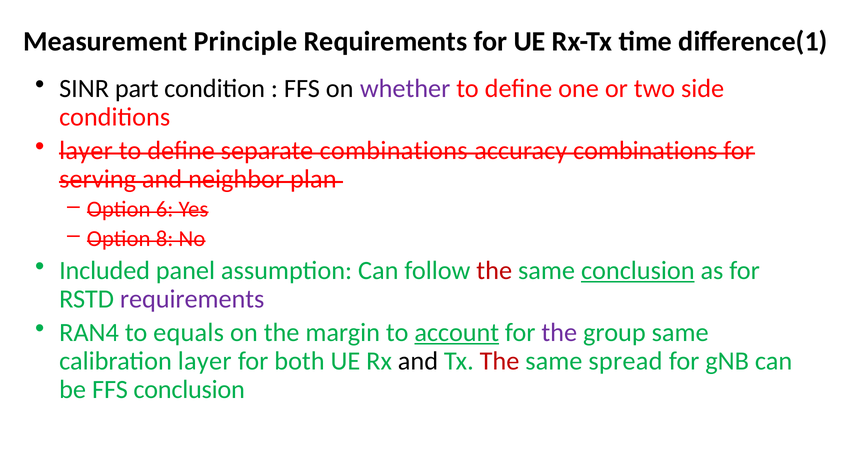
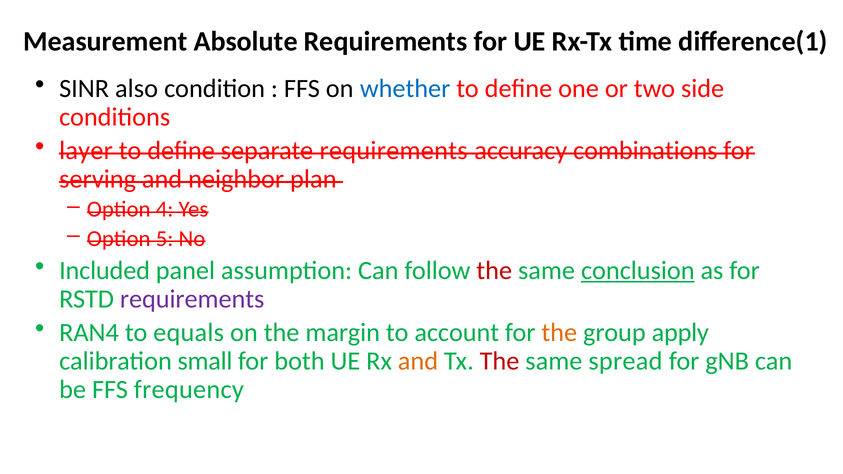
Principle: Principle -> Absolute
part: part -> also
whether colour: purple -> blue
separate combinations: combinations -> requirements
6: 6 -> 4
8: 8 -> 5
account underline: present -> none
the at (559, 333) colour: purple -> orange
group same: same -> apply
calibration layer: layer -> small
and at (418, 361) colour: black -> orange
FFS conclusion: conclusion -> frequency
